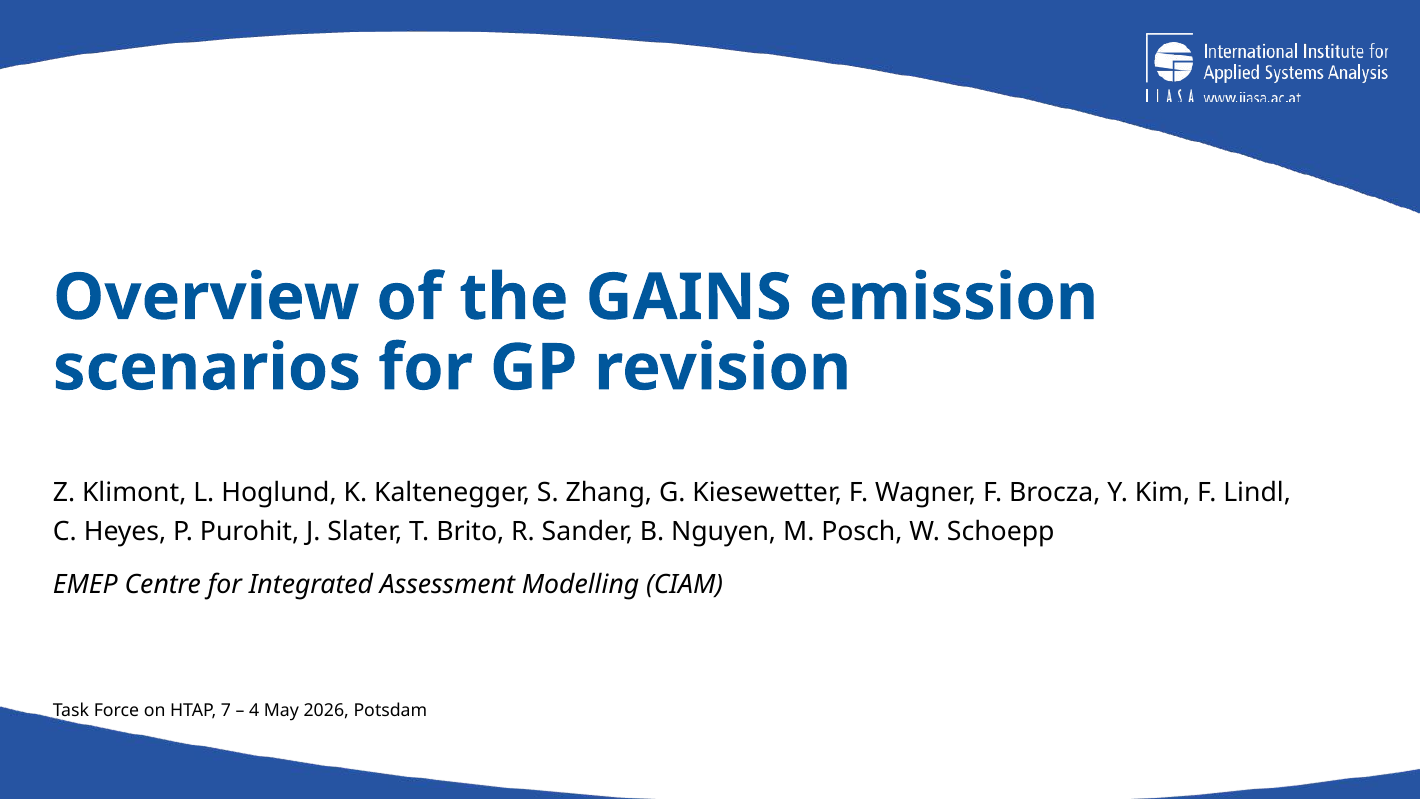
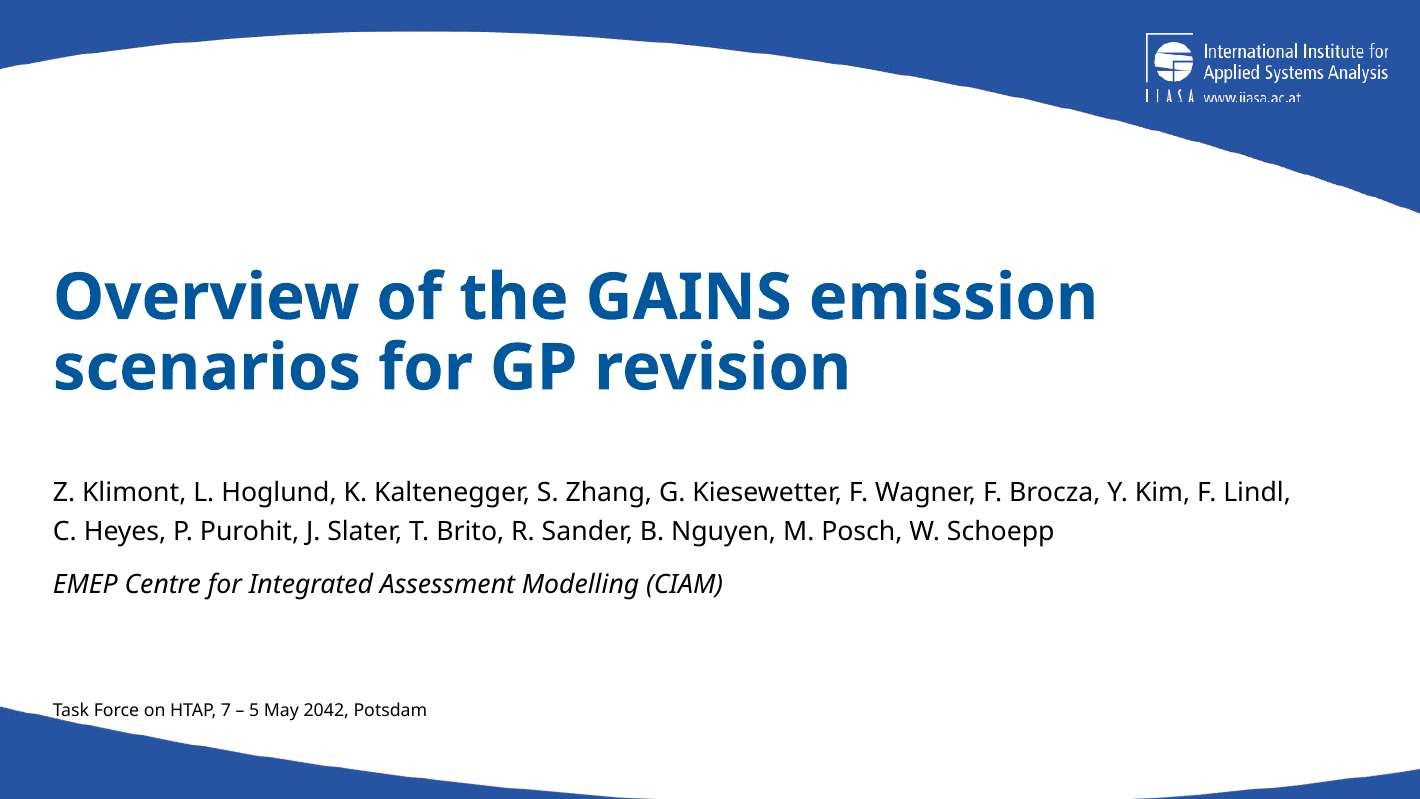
4: 4 -> 5
2026: 2026 -> 2042
